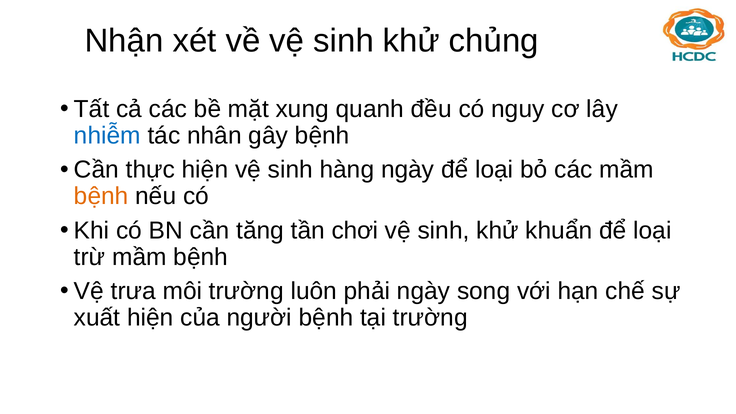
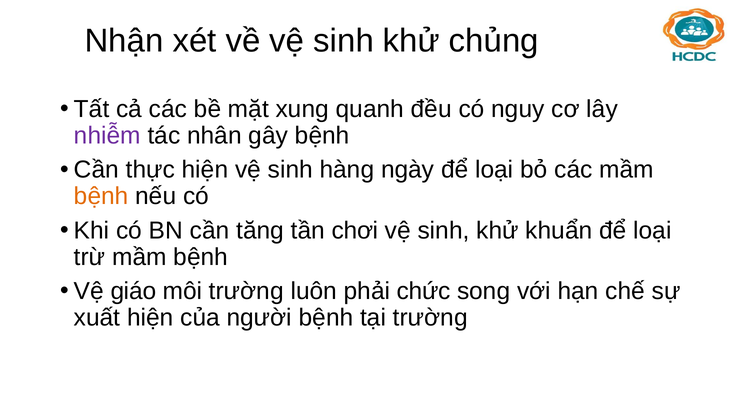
nhiễm colour: blue -> purple
trưa: trưa -> giáo
phải ngày: ngày -> chức
